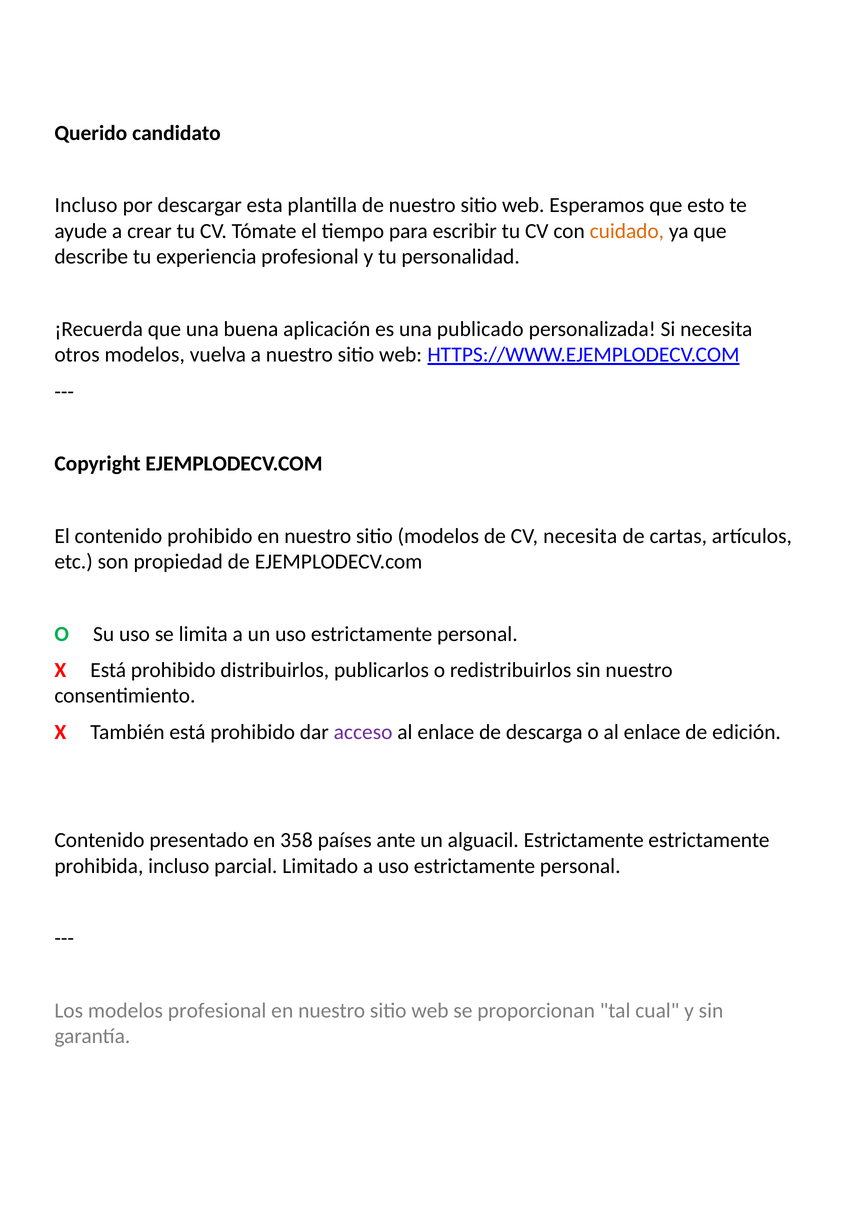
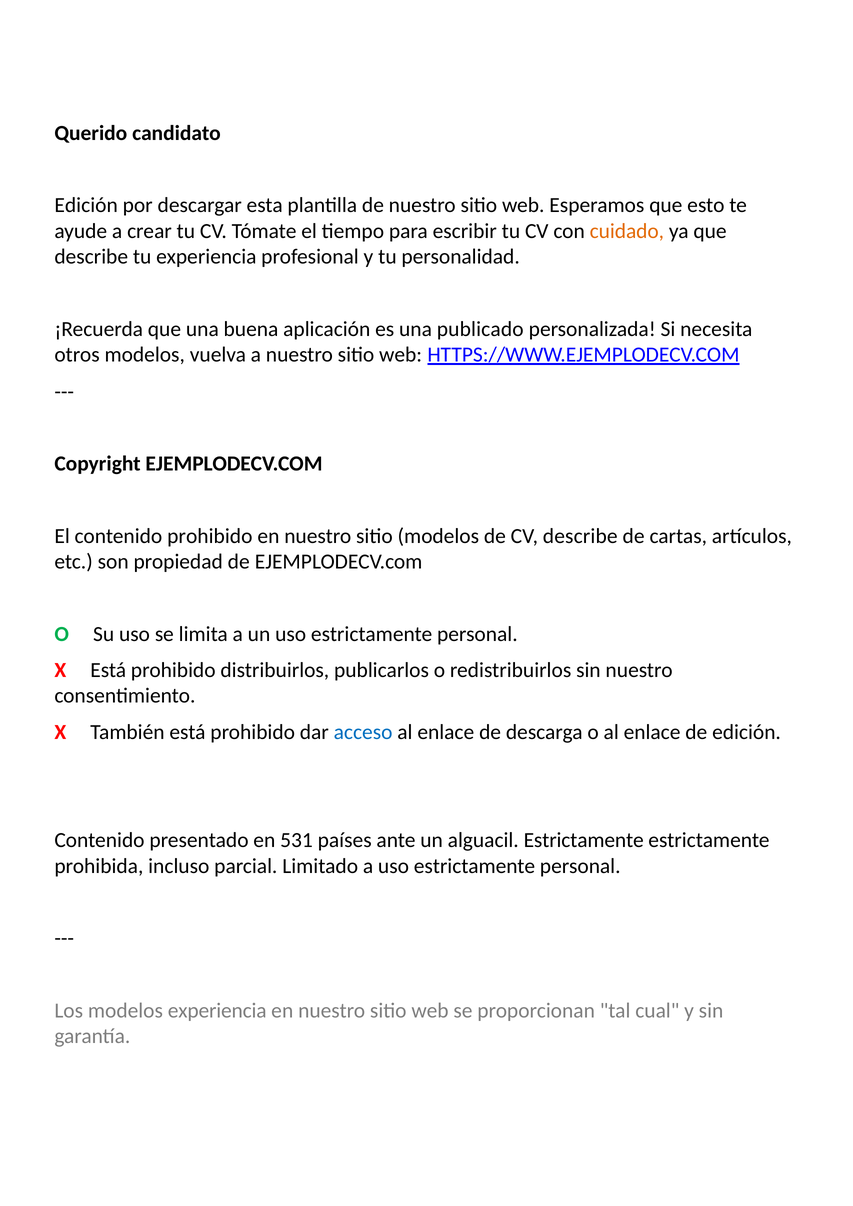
Incluso at (86, 205): Incluso -> Edición
CV necesita: necesita -> describe
acceso colour: purple -> blue
358: 358 -> 531
modelos profesional: profesional -> experiencia
